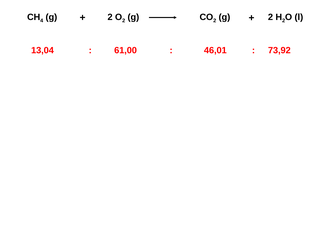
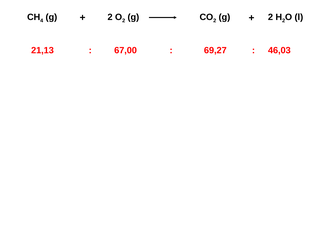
13,04: 13,04 -> 21,13
61,00: 61,00 -> 67,00
46,01: 46,01 -> 69,27
73,92: 73,92 -> 46,03
